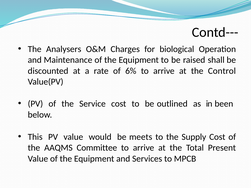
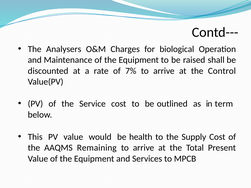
6%: 6% -> 7%
been: been -> term
meets: meets -> health
Committee: Committee -> Remaining
